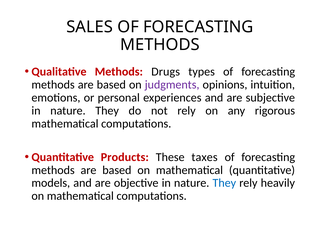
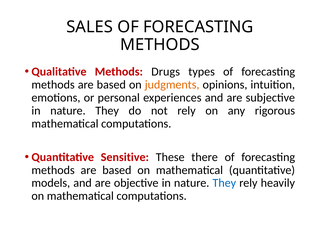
judgments colour: purple -> orange
Products: Products -> Sensitive
taxes: taxes -> there
